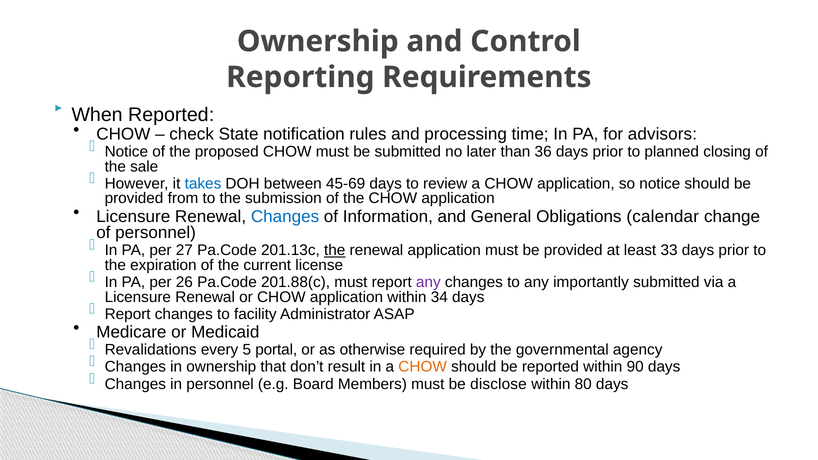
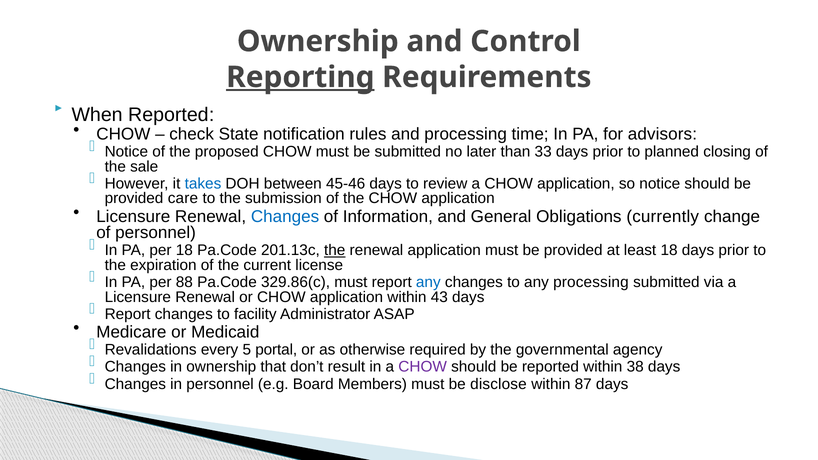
Reporting underline: none -> present
36: 36 -> 33
45-69: 45-69 -> 45-46
from: from -> care
calendar: calendar -> currently
per 27: 27 -> 18
least 33: 33 -> 18
26: 26 -> 88
201.88(c: 201.88(c -> 329.86(c
any at (428, 282) colour: purple -> blue
any importantly: importantly -> processing
34: 34 -> 43
CHOW at (423, 367) colour: orange -> purple
90: 90 -> 38
80: 80 -> 87
